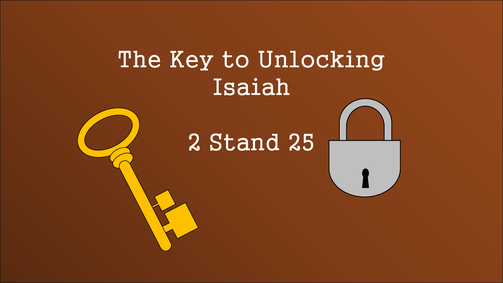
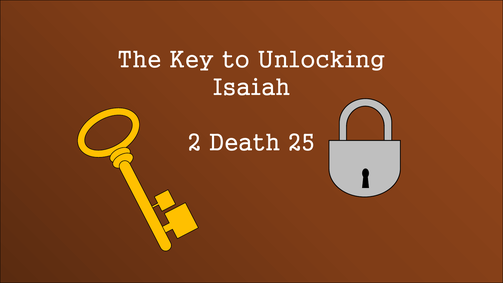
Stand: Stand -> Death
